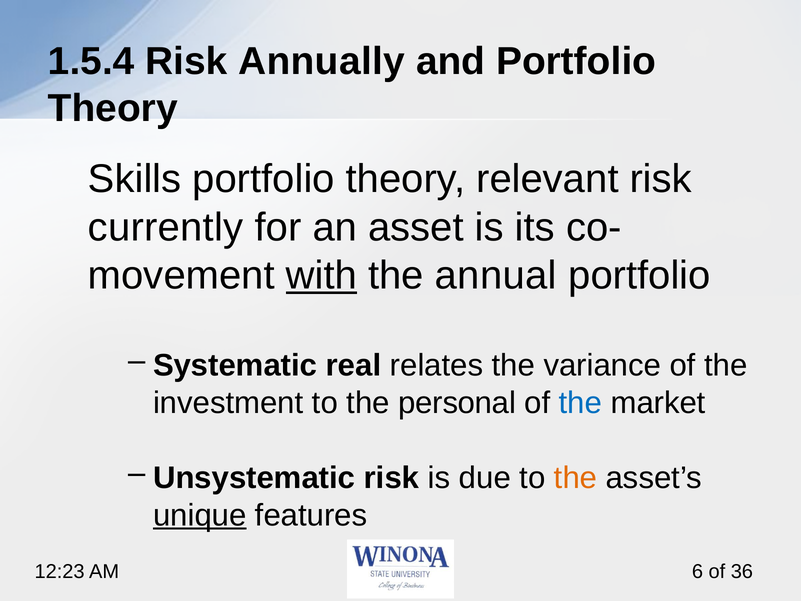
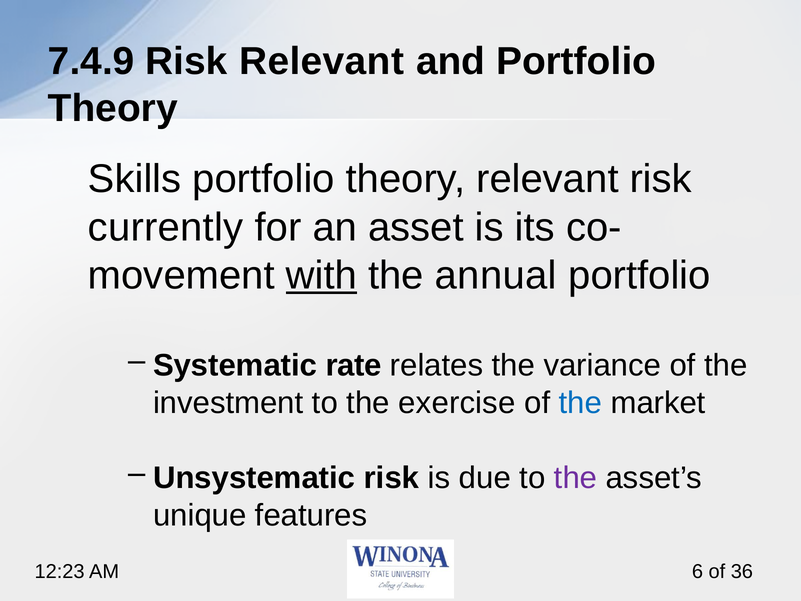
1.5.4: 1.5.4 -> 7.4.9
Risk Annually: Annually -> Relevant
real: real -> rate
personal: personal -> exercise
the at (576, 478) colour: orange -> purple
unique underline: present -> none
